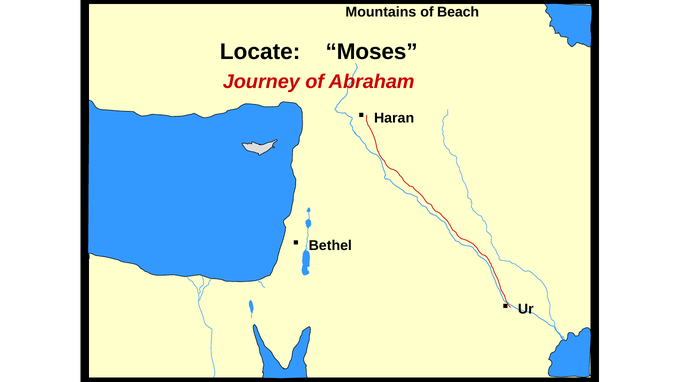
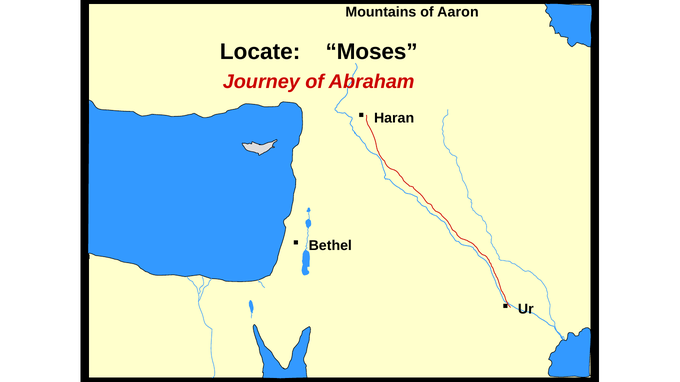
Beach: Beach -> Aaron
